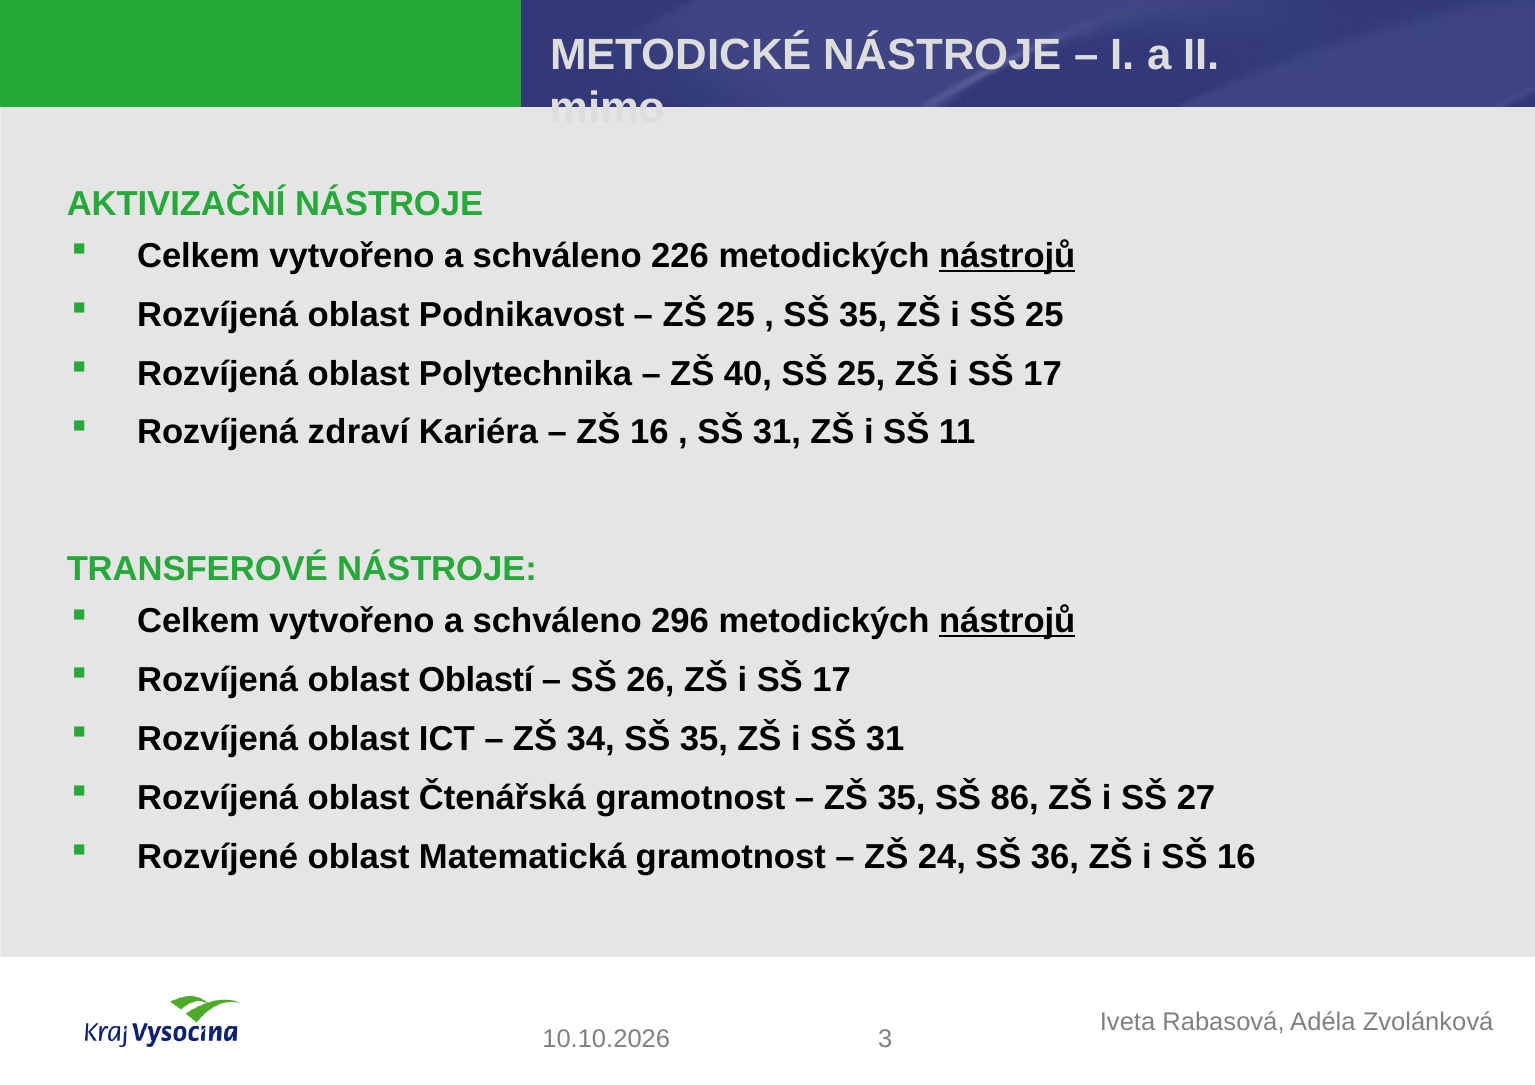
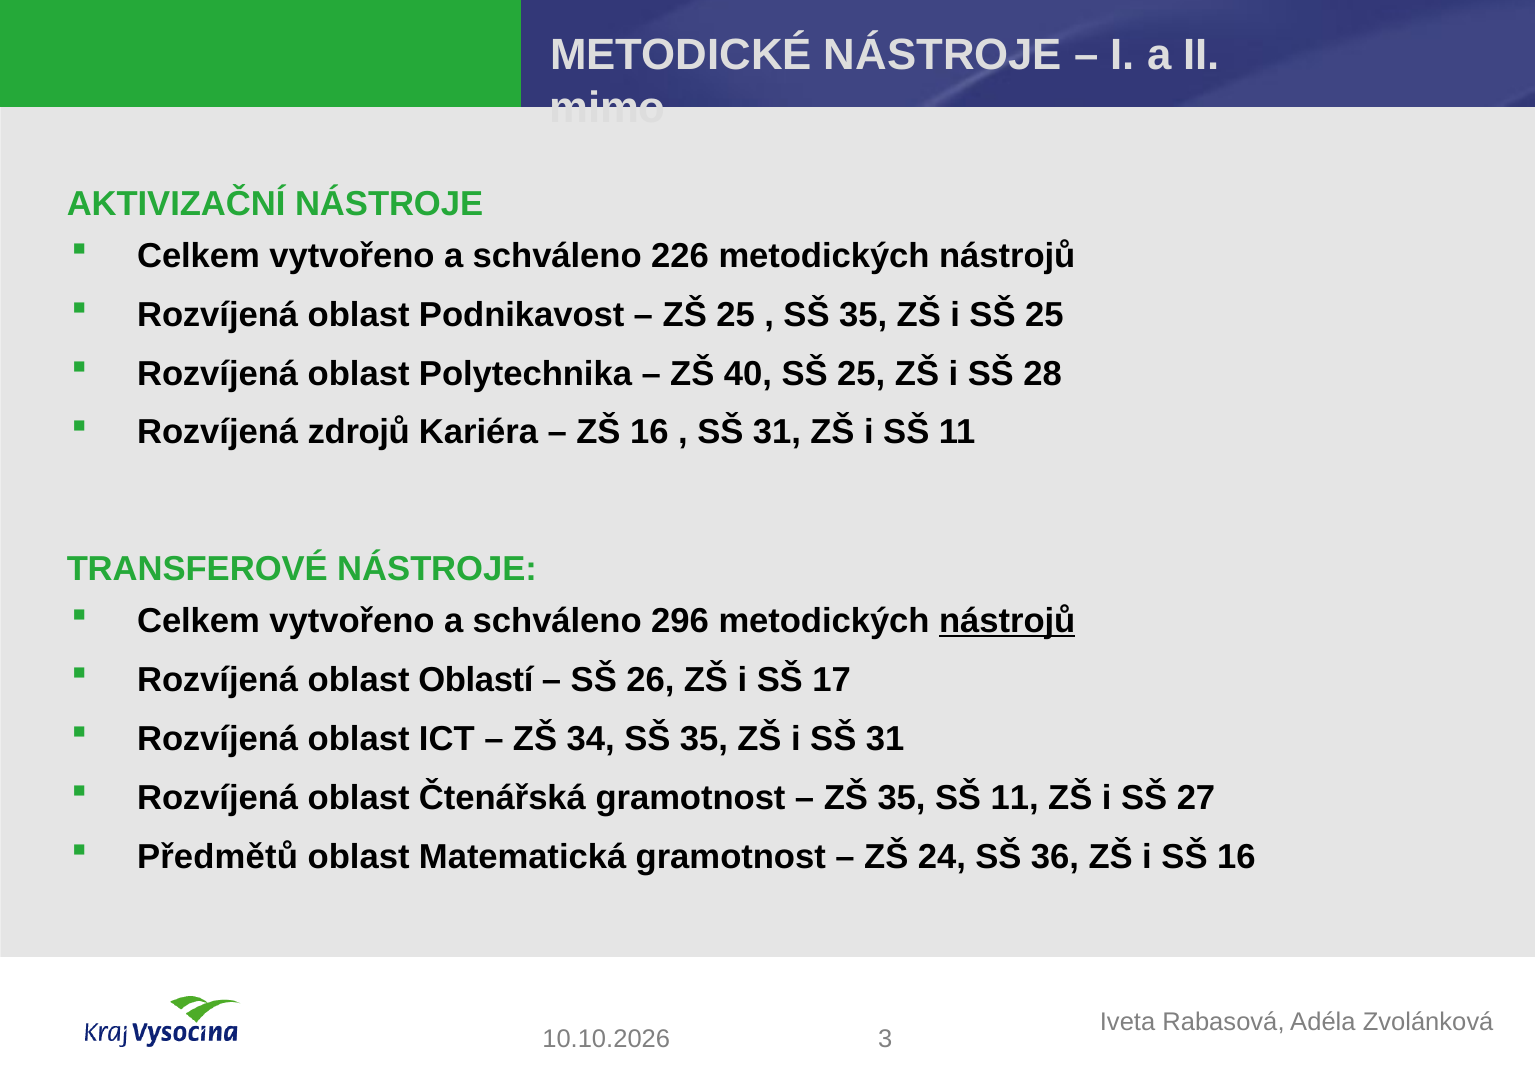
nástrojů at (1007, 256) underline: present -> none
17 at (1043, 374): 17 -> 28
zdraví: zdraví -> zdrojů
35 SŠ 86: 86 -> 11
Rozvíjené: Rozvíjené -> Předmětů
